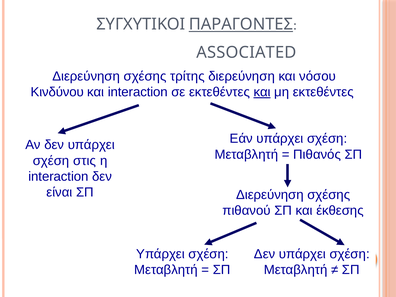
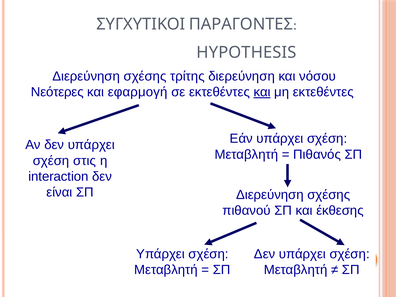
ΠΑΡΑΓΟΝΤΕΣ underline: present -> none
ASSOCIATED: ASSOCIATED -> HYPOTHESIS
Κινδύνου: Κινδύνου -> Νεότερες
και interaction: interaction -> εφαρμογή
